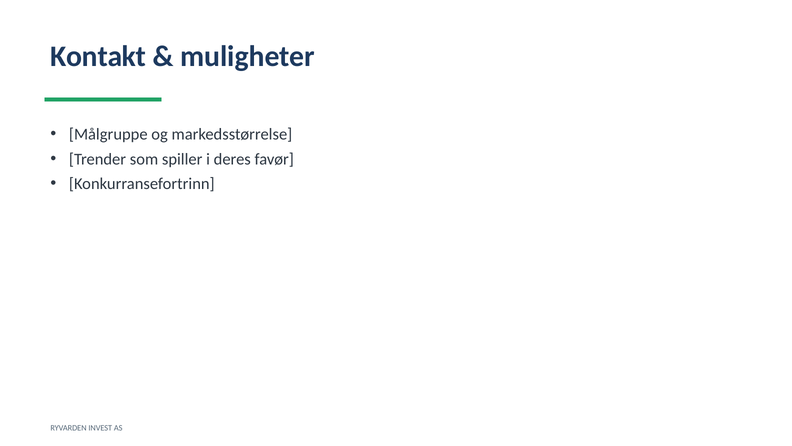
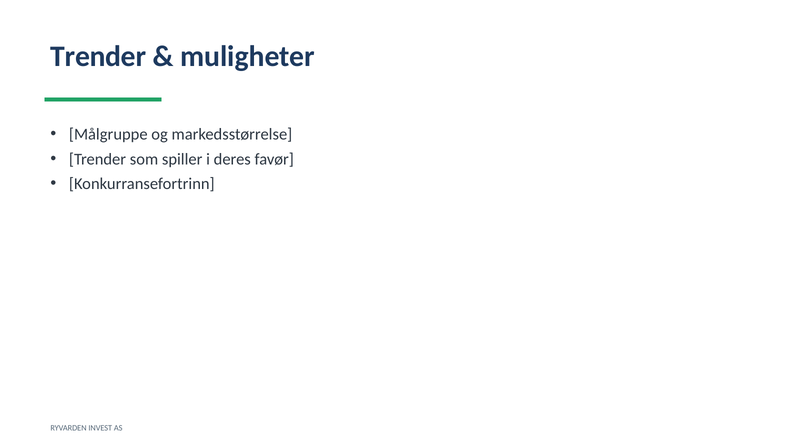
Kontakt at (98, 57): Kontakt -> Trender
